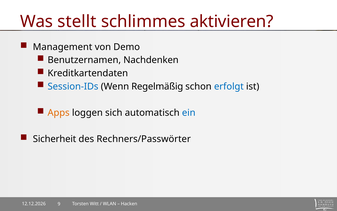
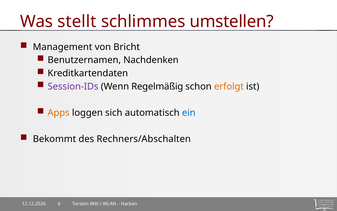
aktivieren: aktivieren -> umstellen
Demo: Demo -> Bricht
Session-IDs colour: blue -> purple
erfolgt colour: blue -> orange
Sicherheit: Sicherheit -> Bekommt
Rechners/Passwörter: Rechners/Passwörter -> Rechners/Abschalten
